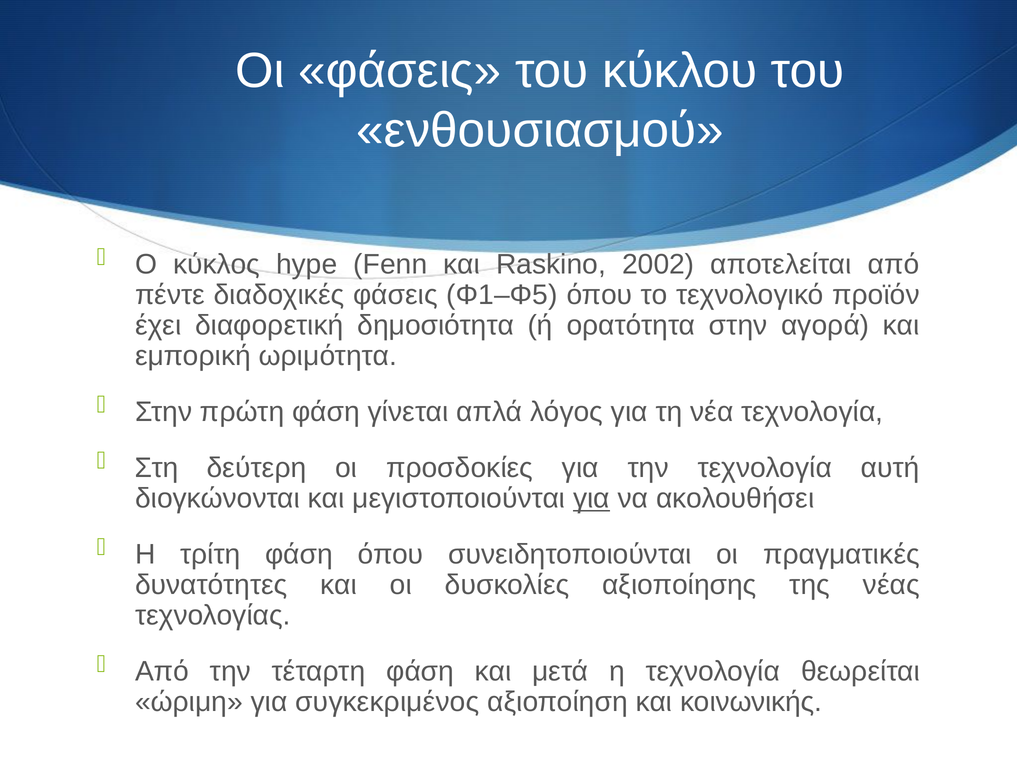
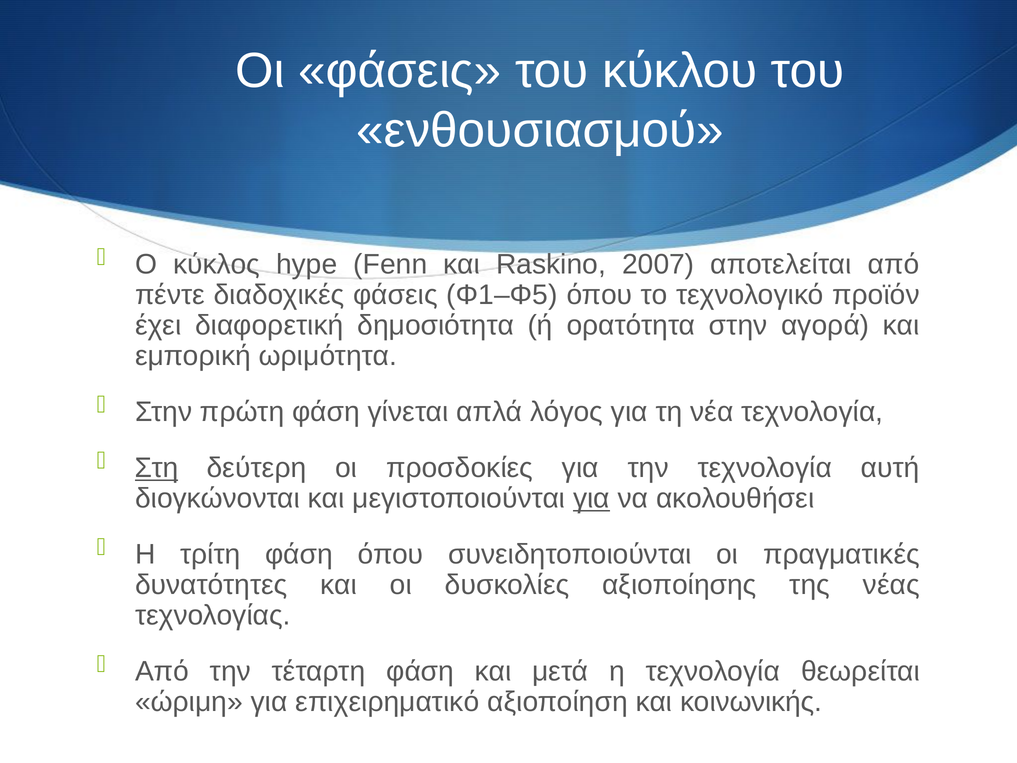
2002: 2002 -> 2007
Στη underline: none -> present
συγκεκριμένος: συγκεκριμένος -> επιχειρηματικό
